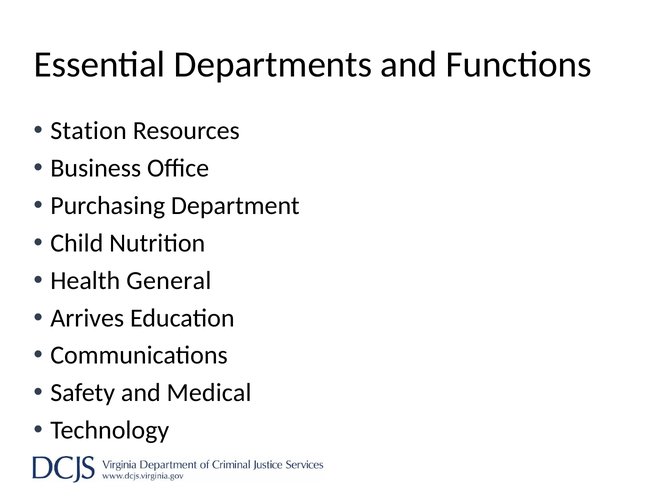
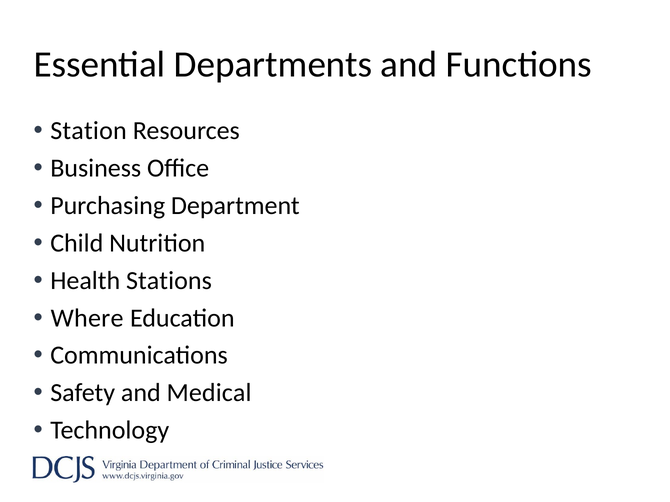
General: General -> Stations
Arrives: Arrives -> Where
